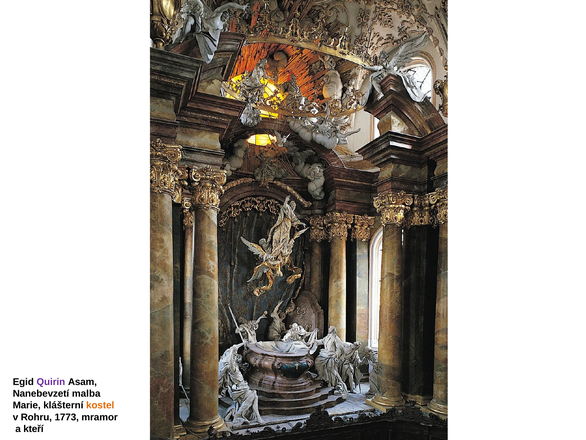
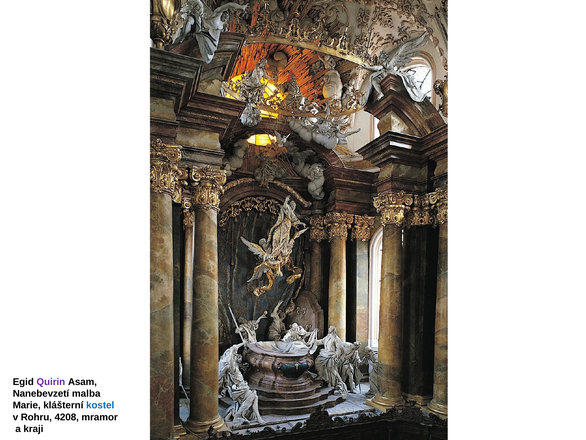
kostel colour: orange -> blue
1773: 1773 -> 4208
kteří: kteří -> kraji
